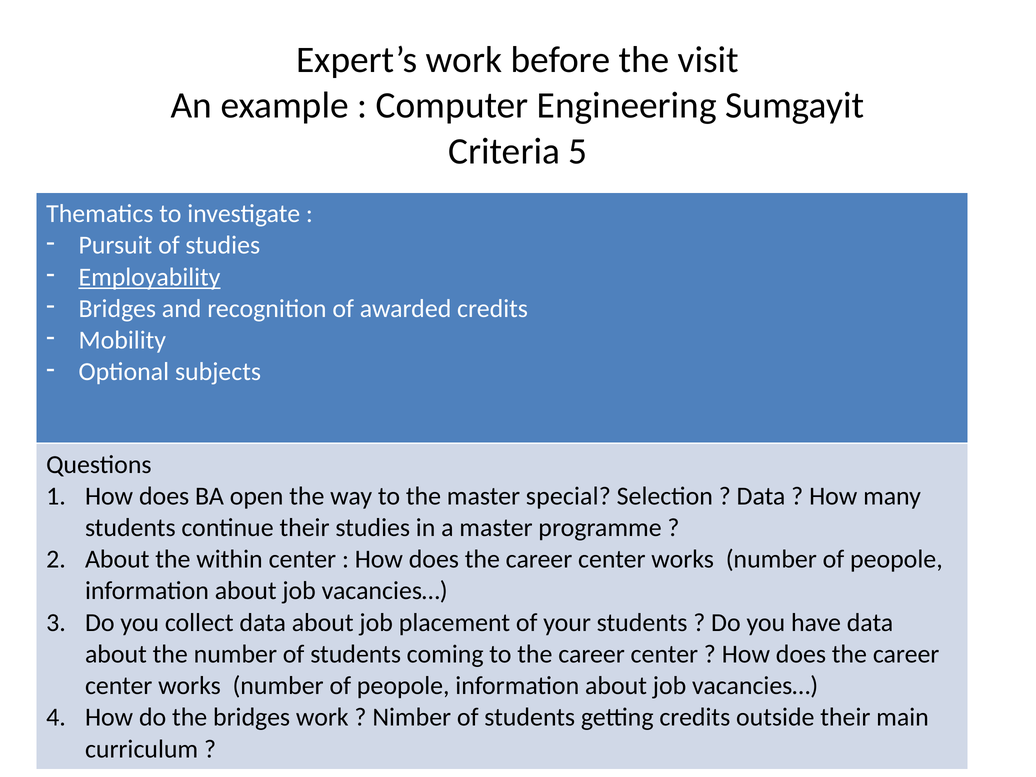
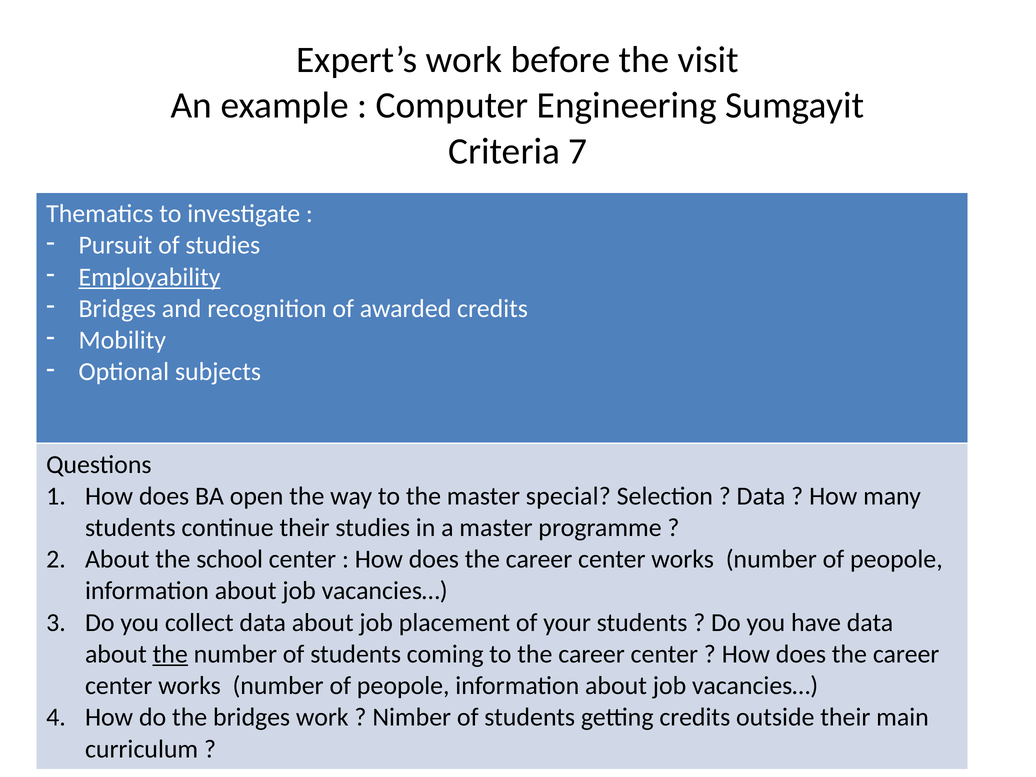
5: 5 -> 7
within: within -> school
the at (170, 654) underline: none -> present
